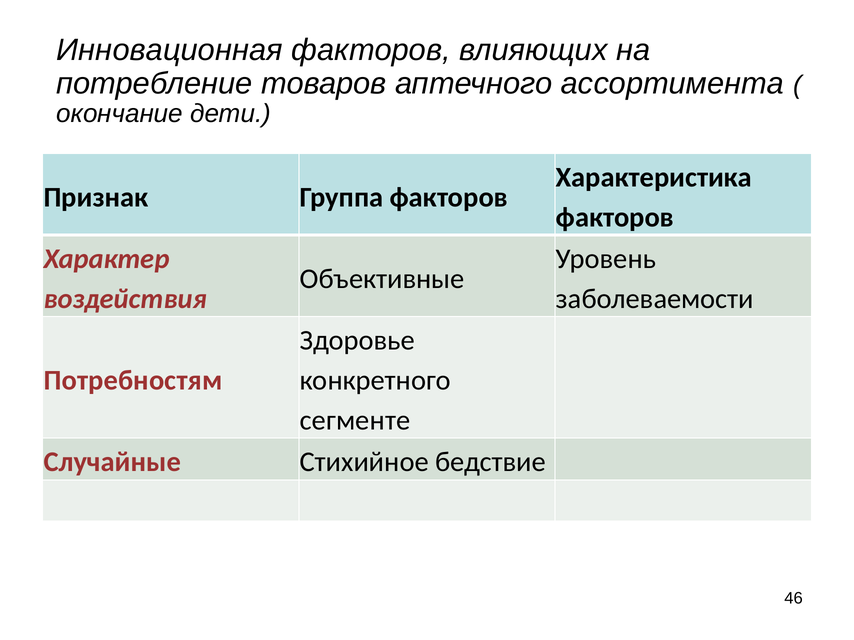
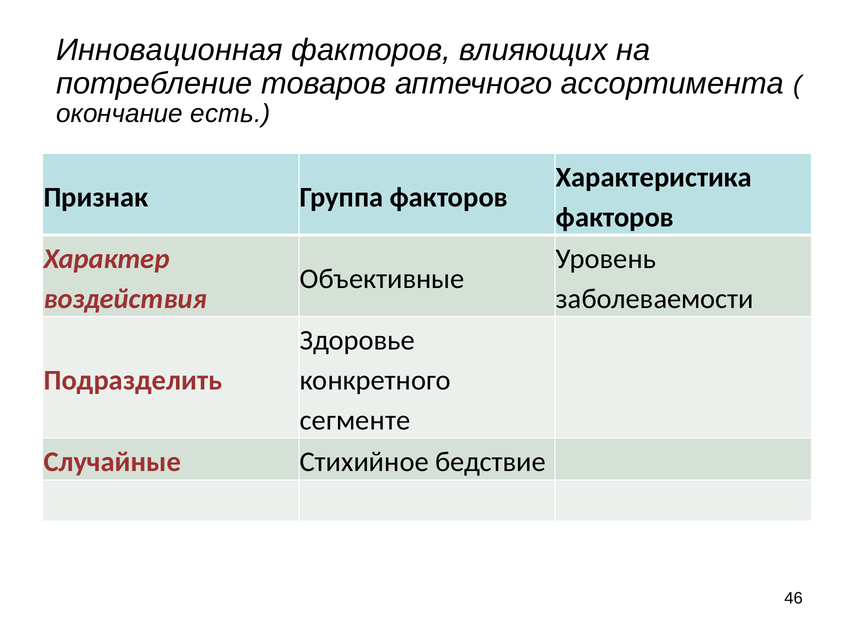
дети: дети -> есть
Потребностям: Потребностям -> Подразделить
